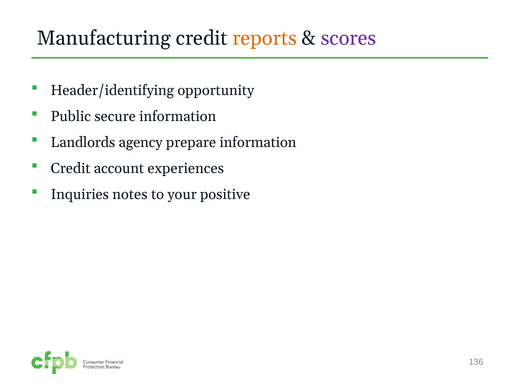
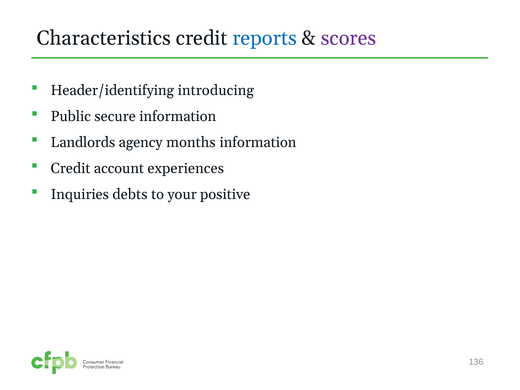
Manufacturing: Manufacturing -> Characteristics
reports colour: orange -> blue
opportunity: opportunity -> introducing
prepare: prepare -> months
notes: notes -> debts
